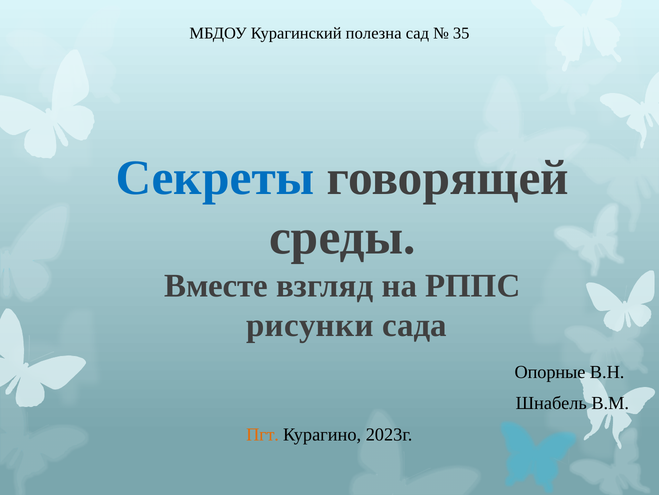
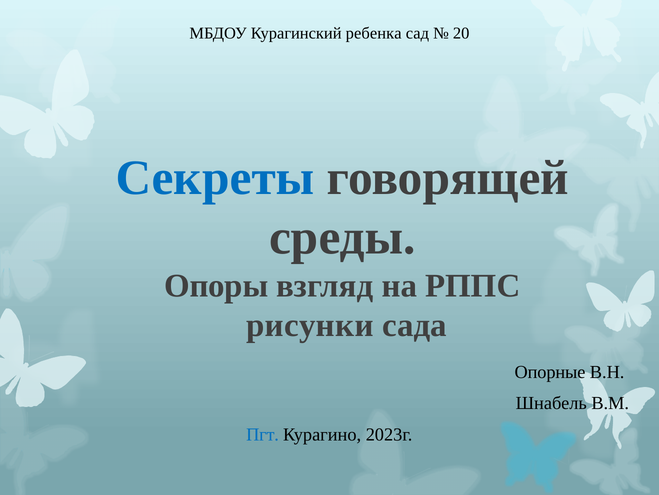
полезна: полезна -> ребенка
35: 35 -> 20
Вместе: Вместе -> Опоры
Пгт colour: orange -> blue
